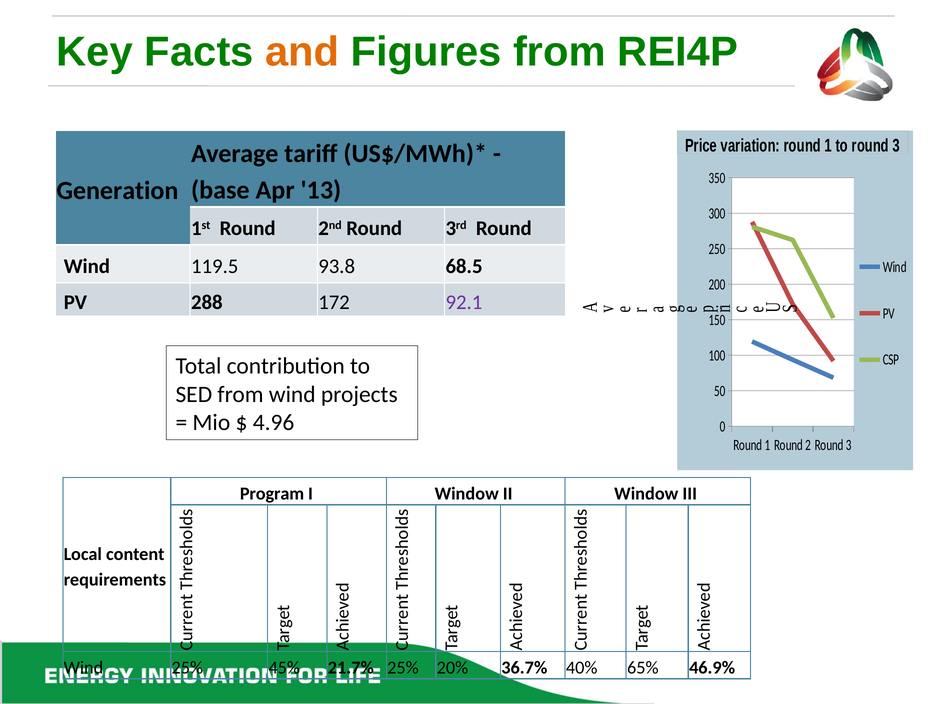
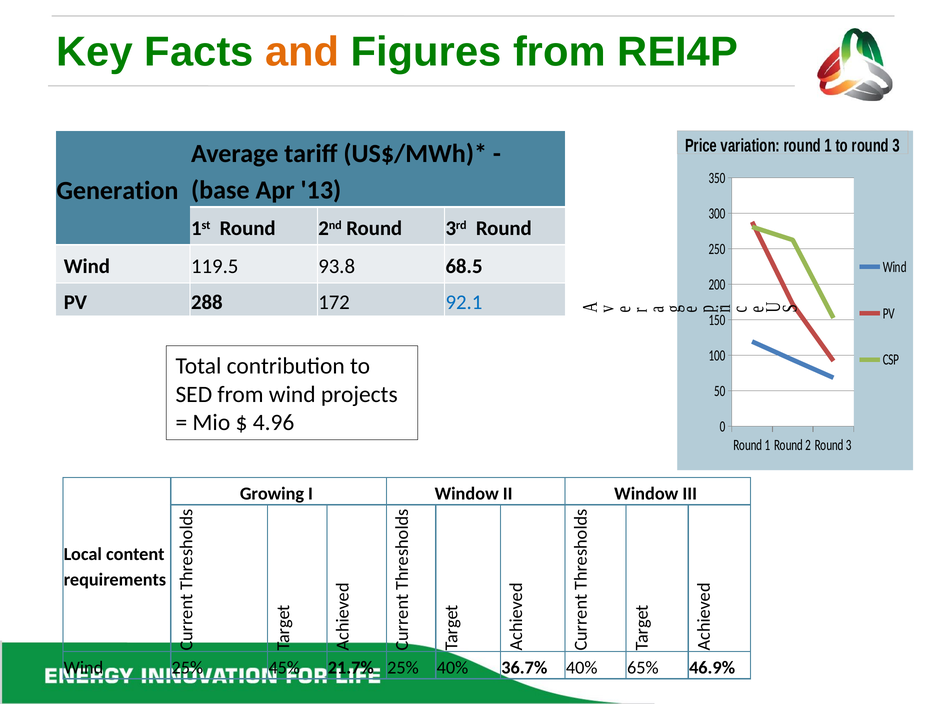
92.1 colour: purple -> blue
Program: Program -> Growing
25% 20%: 20% -> 40%
